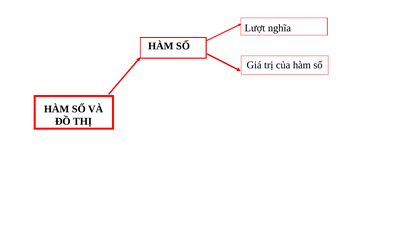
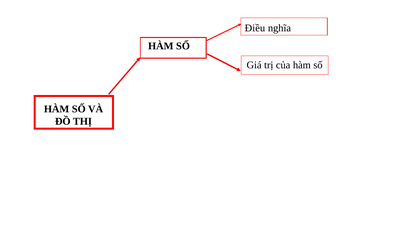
Lượt: Lượt -> Điều
